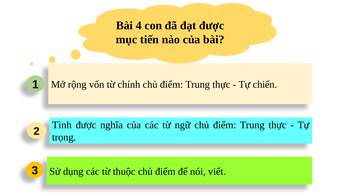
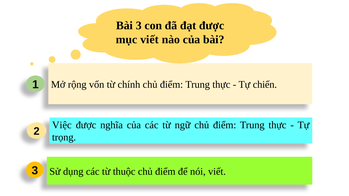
Bài 4: 4 -> 3
mục tiến: tiến -> viết
Tình: Tình -> Việc
